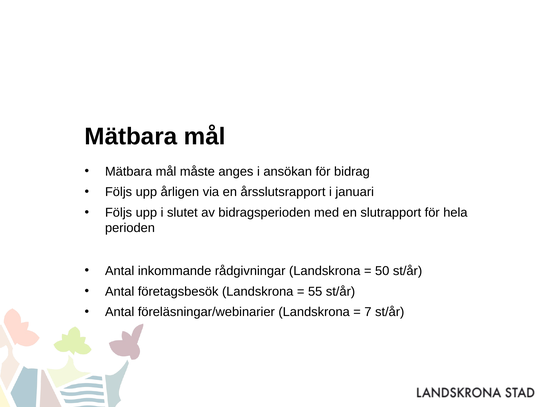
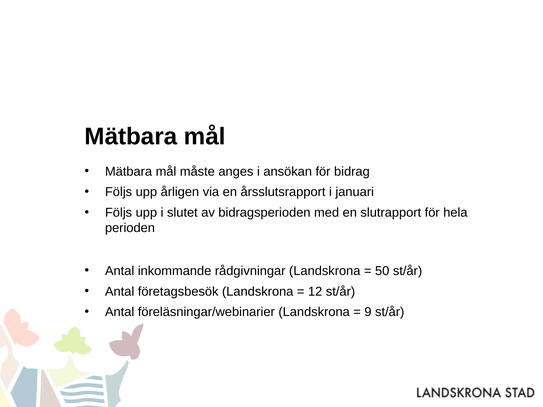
55: 55 -> 12
7: 7 -> 9
